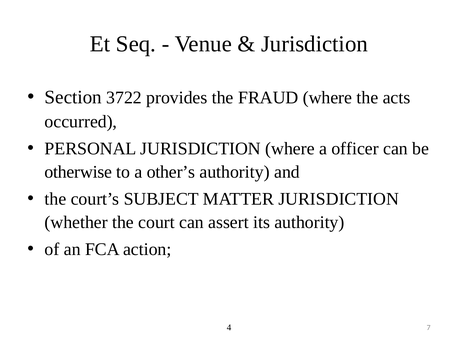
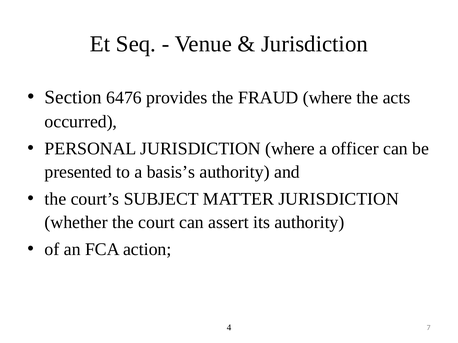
3722: 3722 -> 6476
otherwise: otherwise -> presented
other’s: other’s -> basis’s
